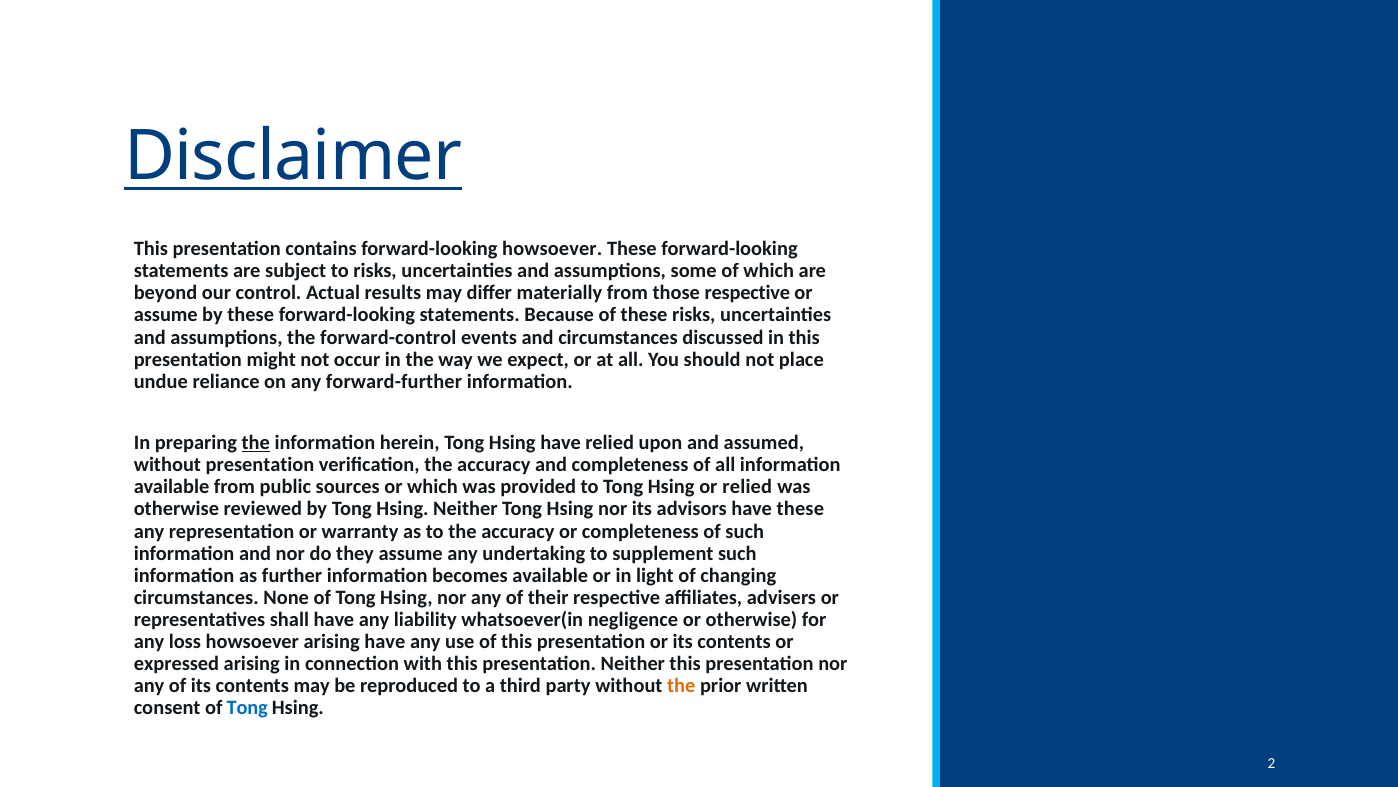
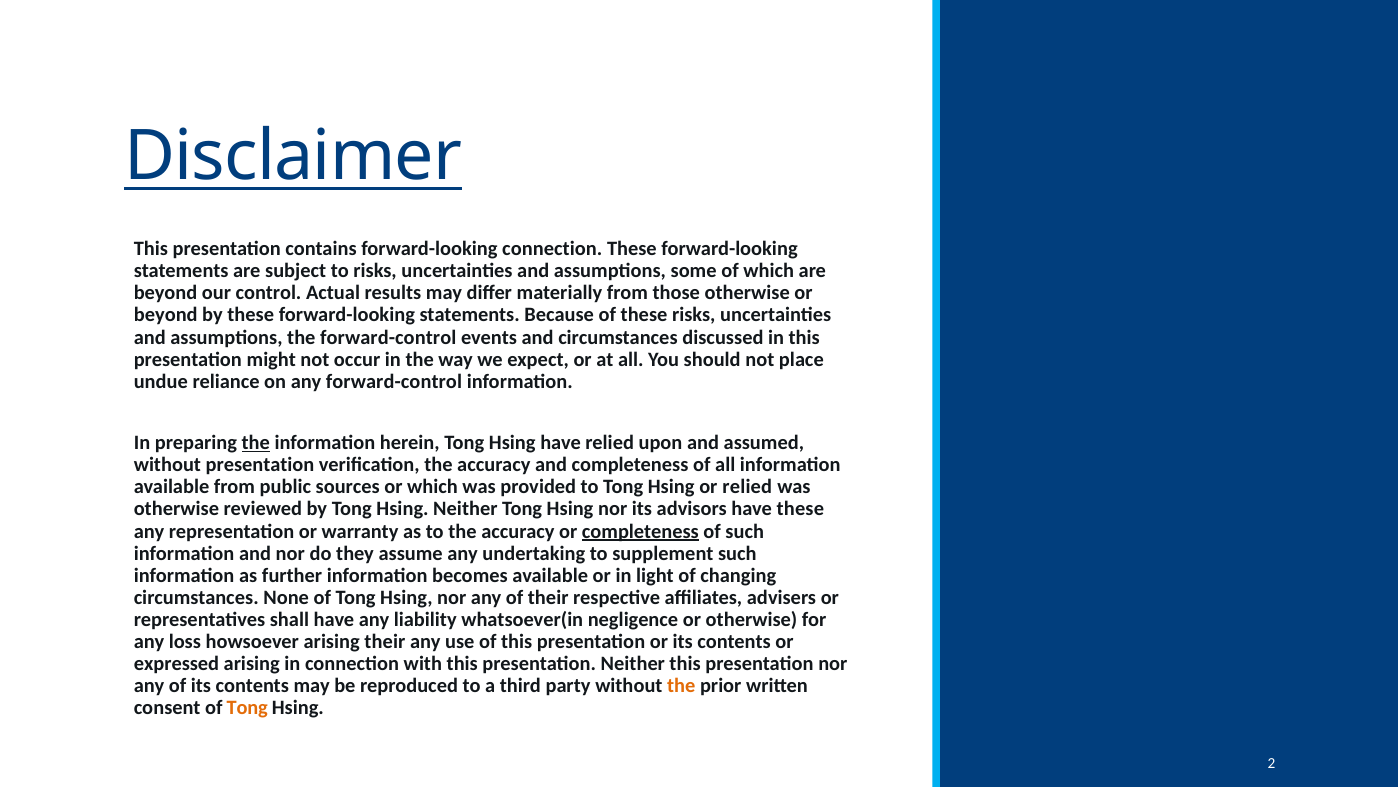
forward-looking howsoever: howsoever -> connection
those respective: respective -> otherwise
assume at (166, 315): assume -> beyond
any forward-further: forward-further -> forward-control
completeness at (640, 531) underline: none -> present
arising have: have -> their
Tong at (247, 707) colour: blue -> orange
